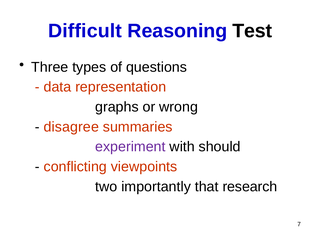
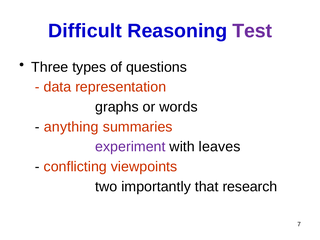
Test colour: black -> purple
wrong: wrong -> words
disagree: disagree -> anything
should: should -> leaves
